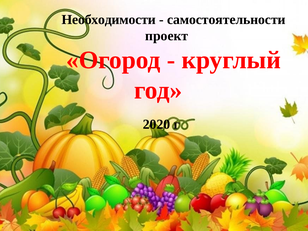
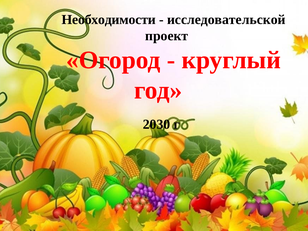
самостоятельности: самостоятельности -> исследовательской
2020: 2020 -> 2030
